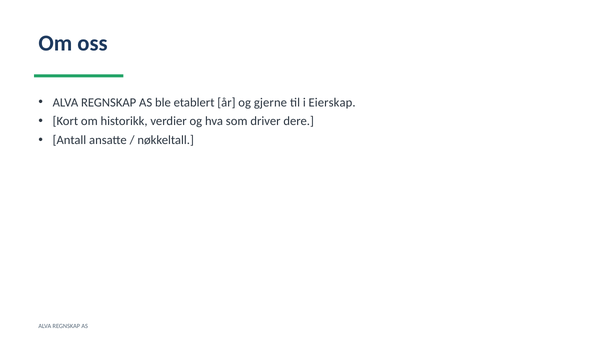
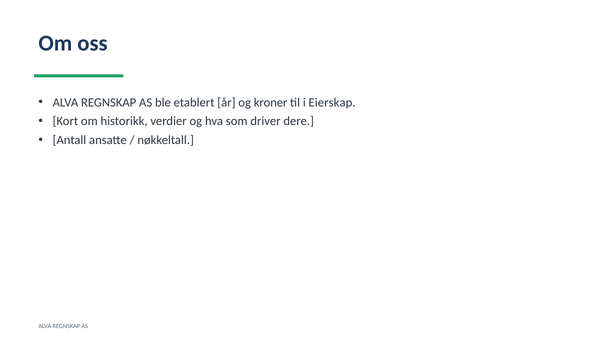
gjerne: gjerne -> kroner
